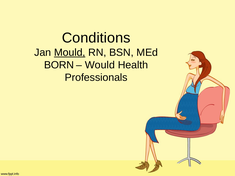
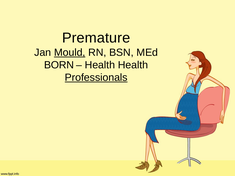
Conditions: Conditions -> Premature
Would at (100, 65): Would -> Health
Professionals underline: none -> present
